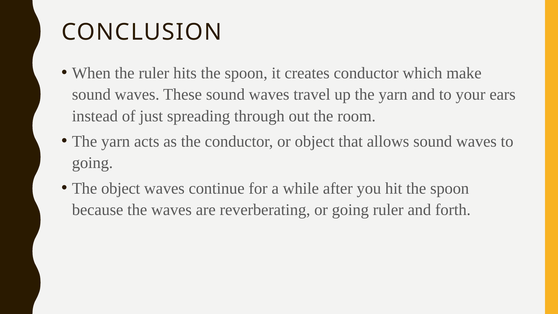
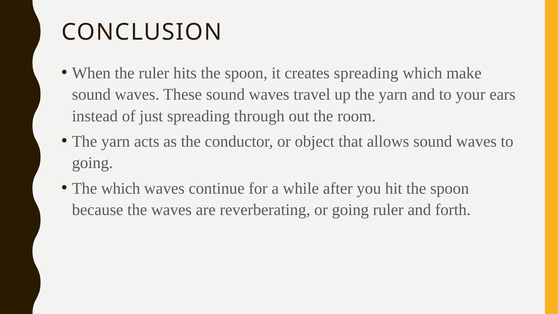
creates conductor: conductor -> spreading
The object: object -> which
